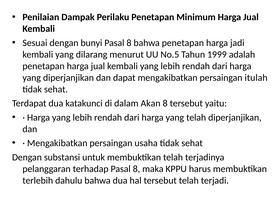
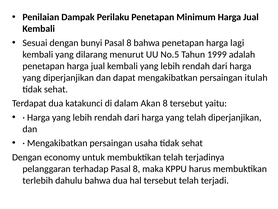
jadi: jadi -> lagi
substansi: substansi -> economy
